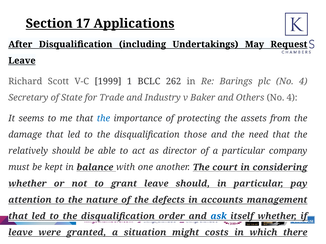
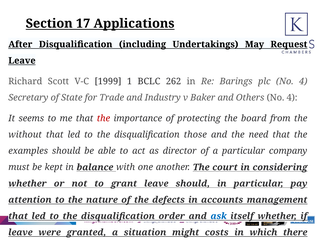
the at (103, 119) colour: blue -> red
assets: assets -> board
damage: damage -> without
relatively: relatively -> examples
